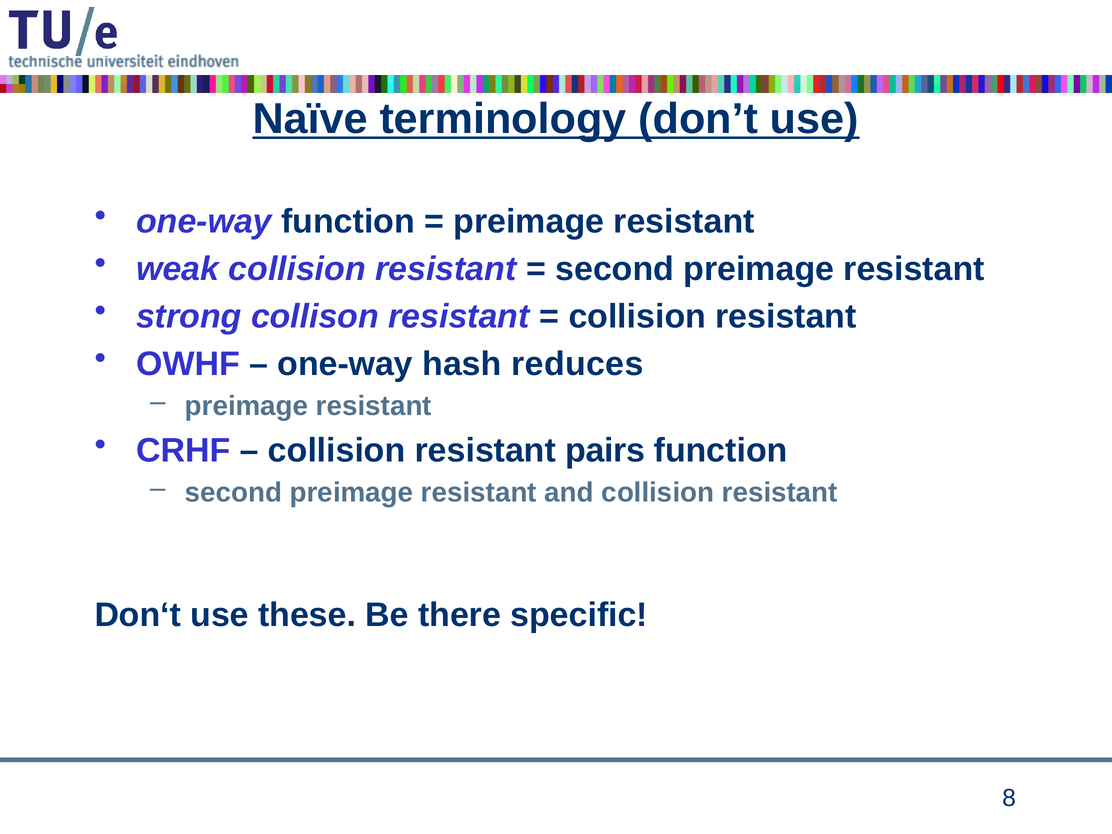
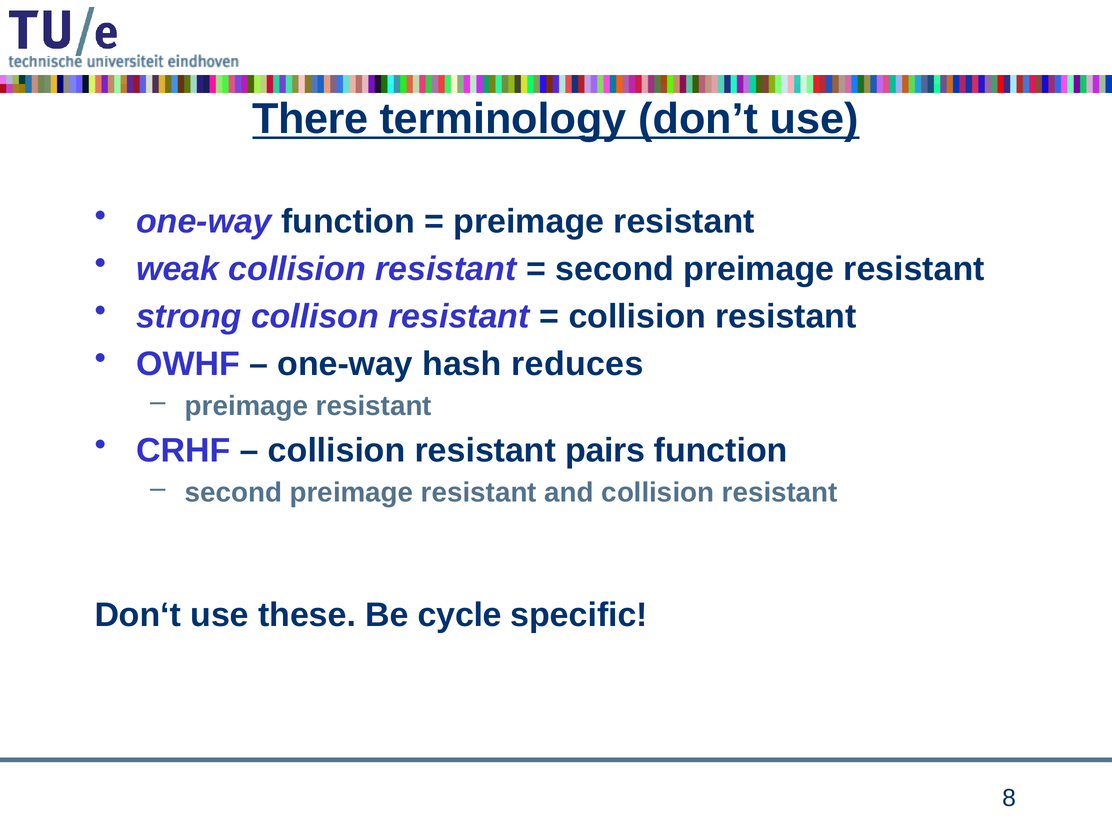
Naïve: Naïve -> There
there: there -> cycle
